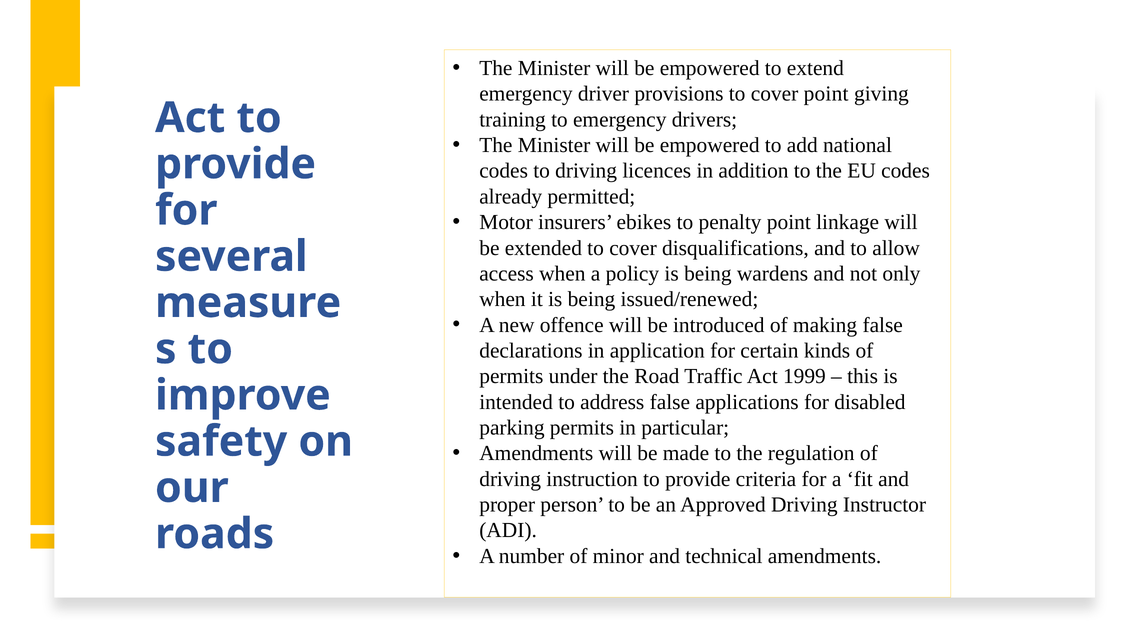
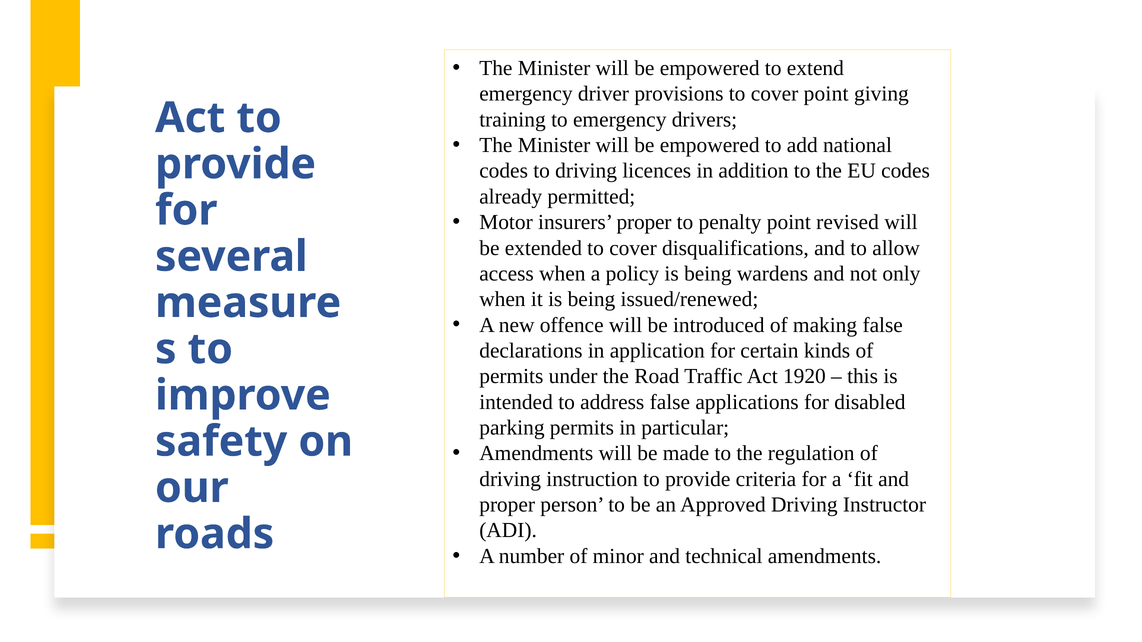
insurers ebikes: ebikes -> proper
linkage: linkage -> revised
1999: 1999 -> 1920
